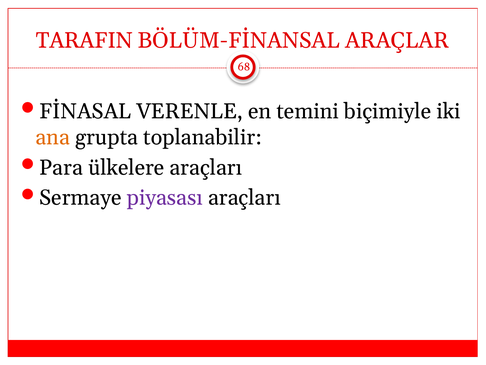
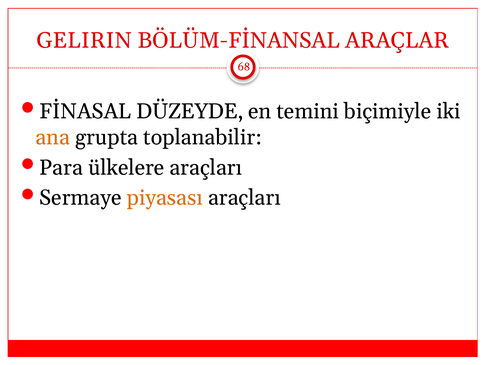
TARAFIN: TARAFIN -> GELIRIN
VERENLE: VERENLE -> DÜZEYDE
piyasası colour: purple -> orange
